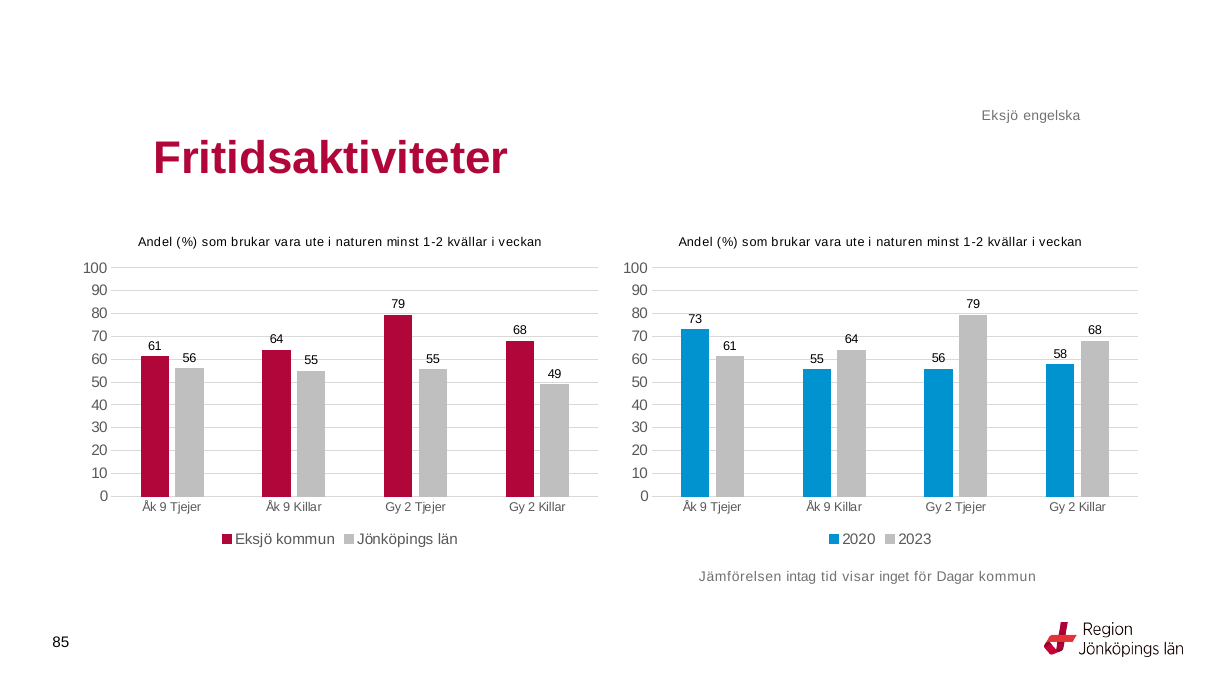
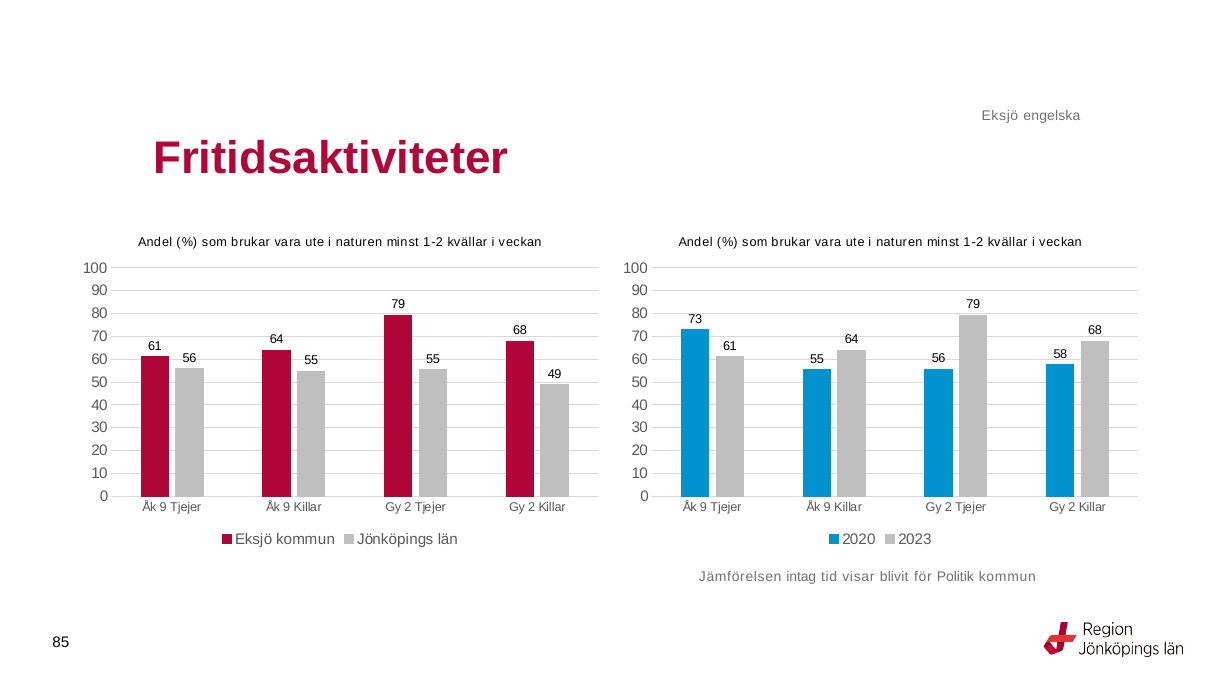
inget: inget -> blivit
Dagar: Dagar -> Politik
